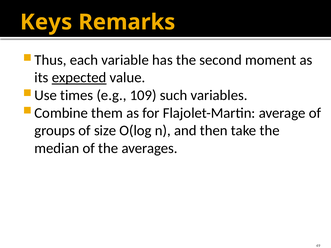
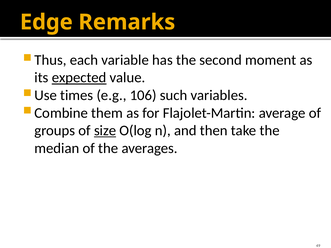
Keys: Keys -> Edge
109: 109 -> 106
size underline: none -> present
